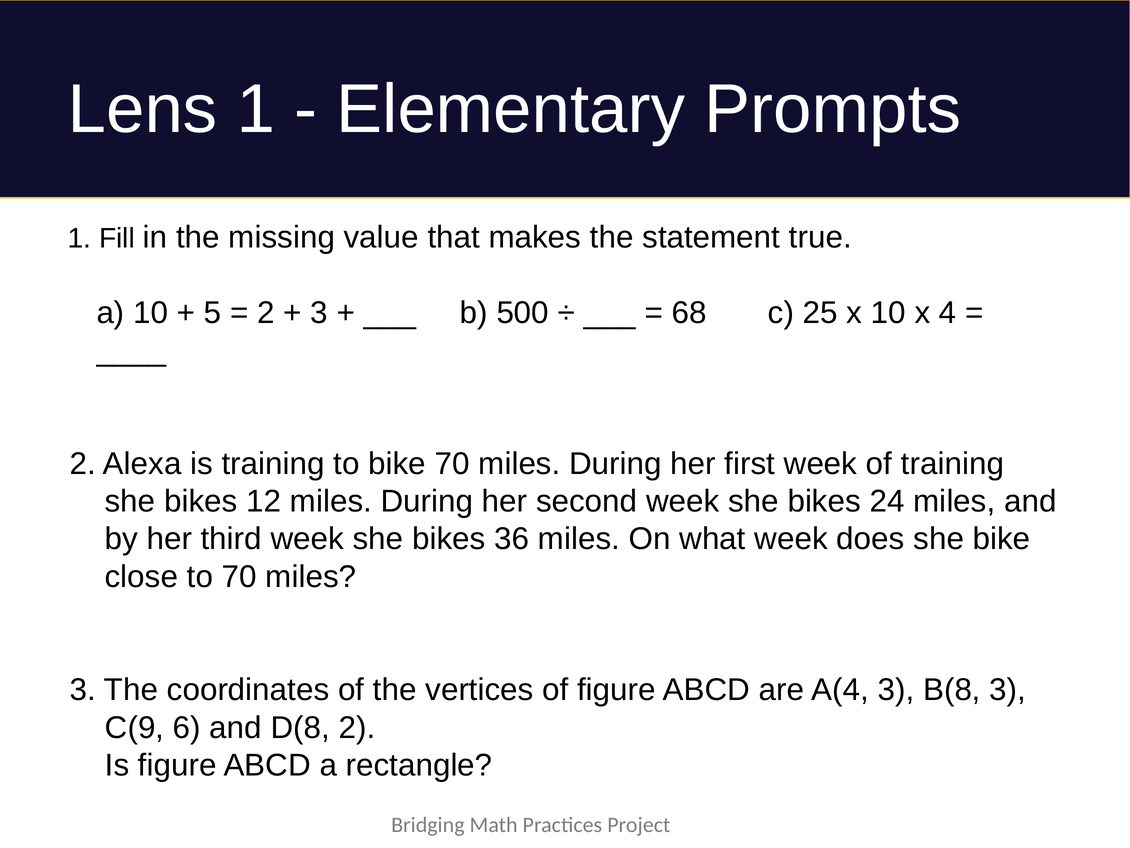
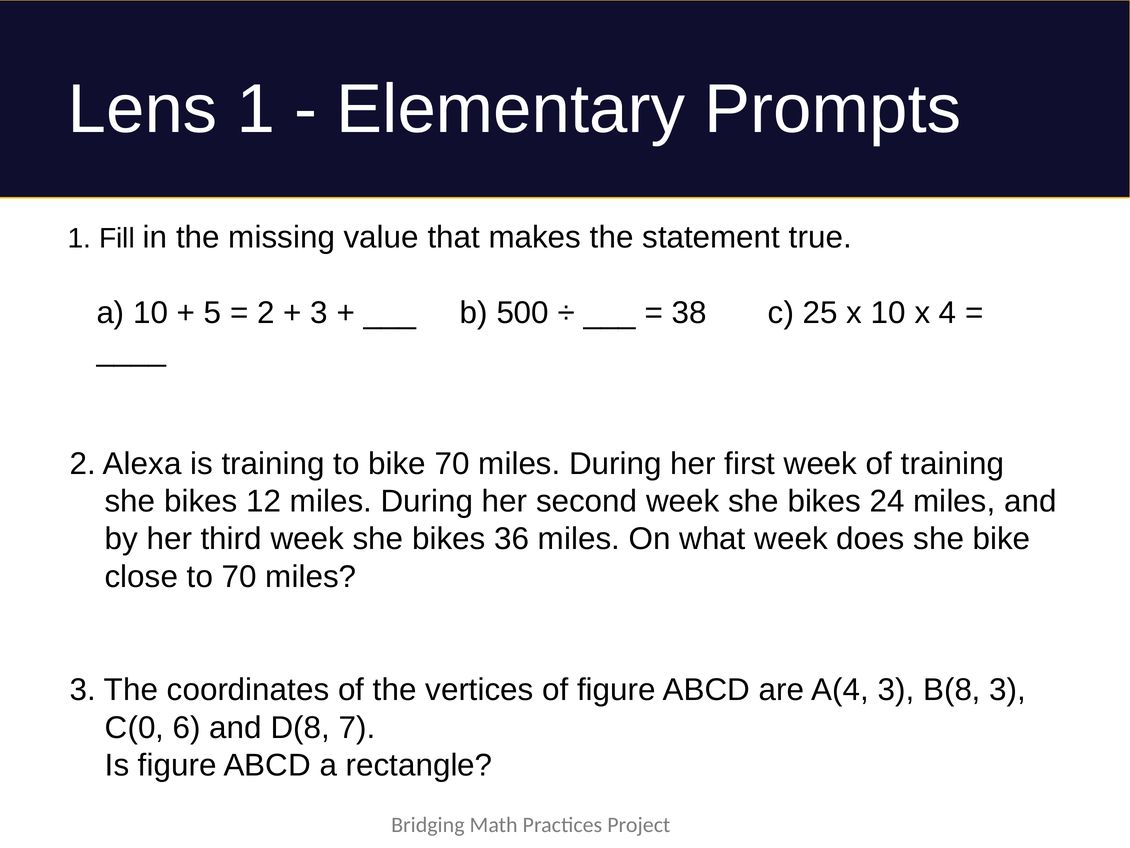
68: 68 -> 38
C(9: C(9 -> C(0
D(8 2: 2 -> 7
